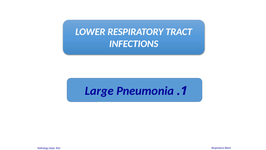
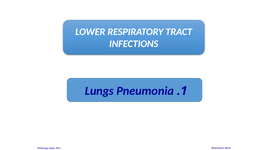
Large: Large -> Lungs
